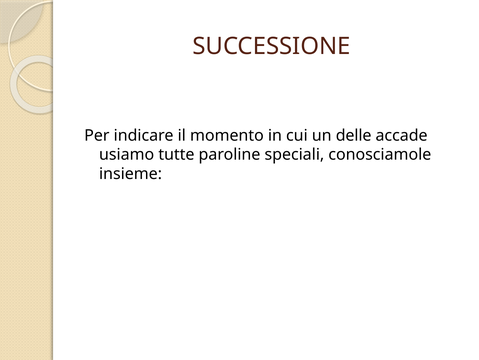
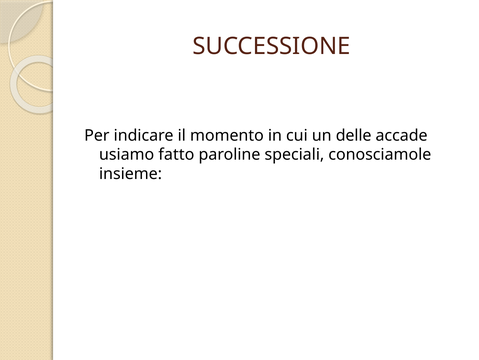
tutte: tutte -> fatto
